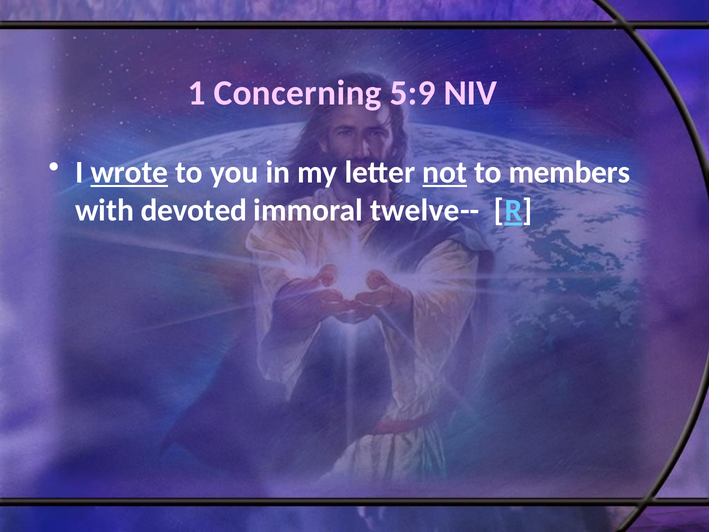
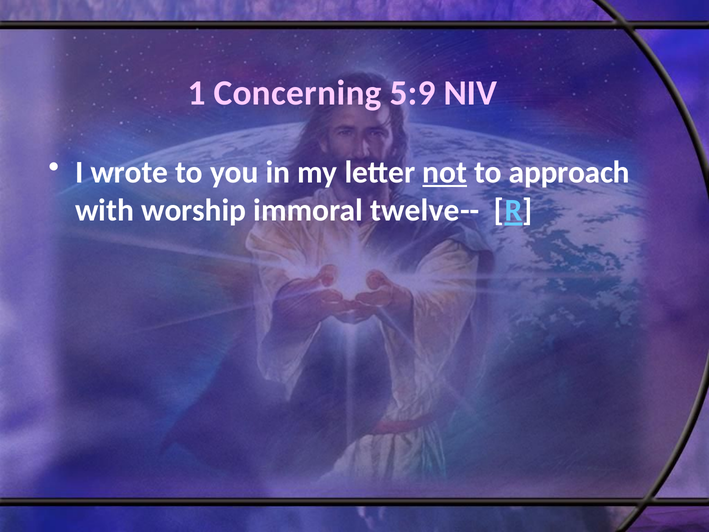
wrote underline: present -> none
members: members -> approach
devoted: devoted -> worship
